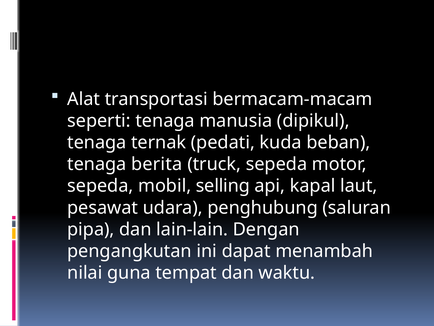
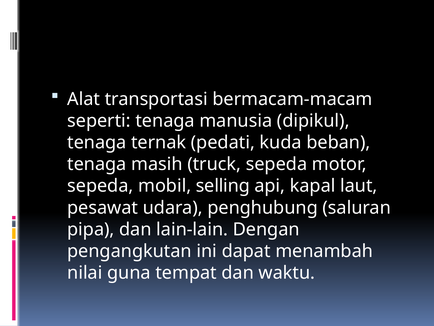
berita: berita -> masih
